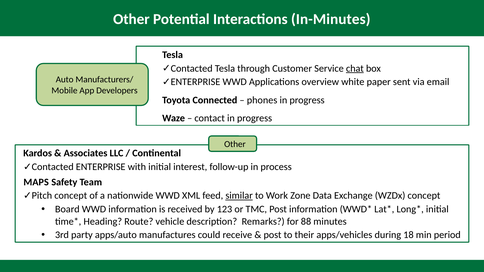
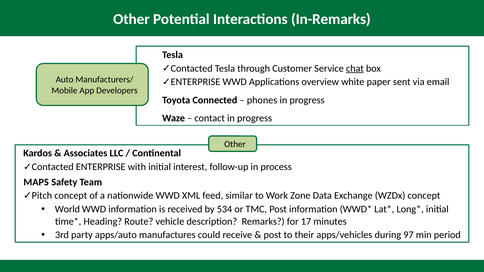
In-Minutes: In-Minutes -> In-Remarks
similar underline: present -> none
Board: Board -> World
123: 123 -> 534
88: 88 -> 17
18: 18 -> 97
